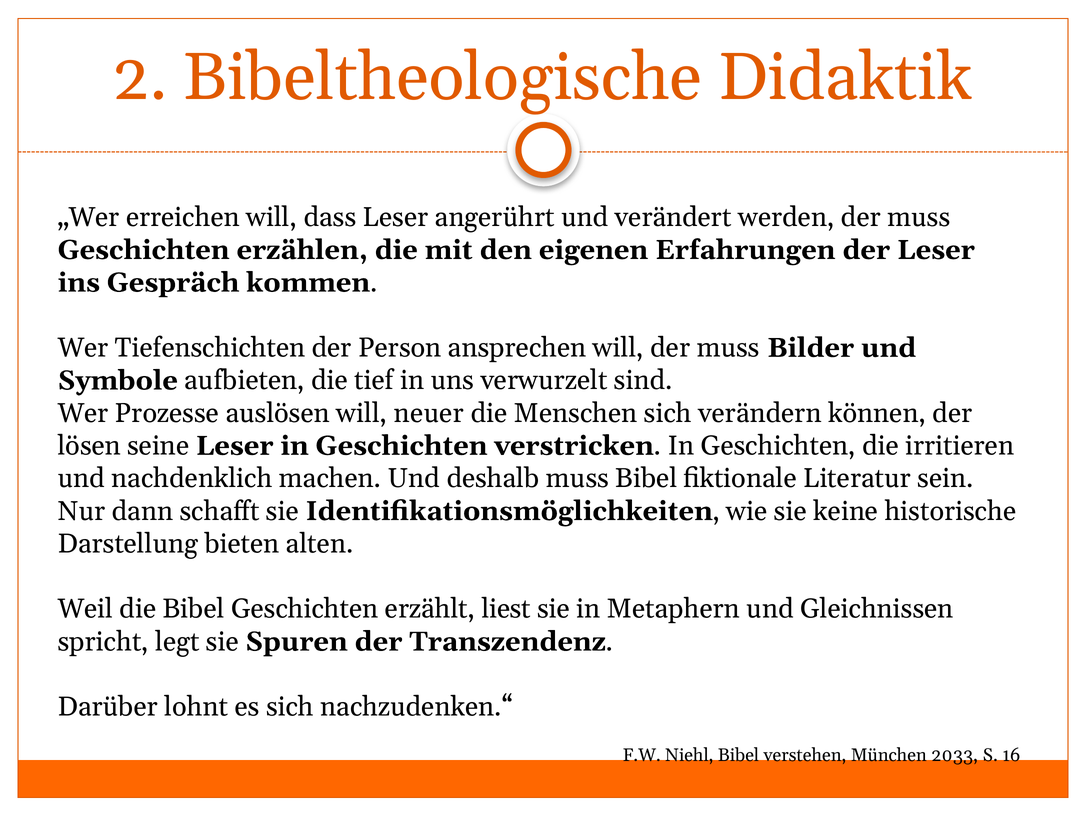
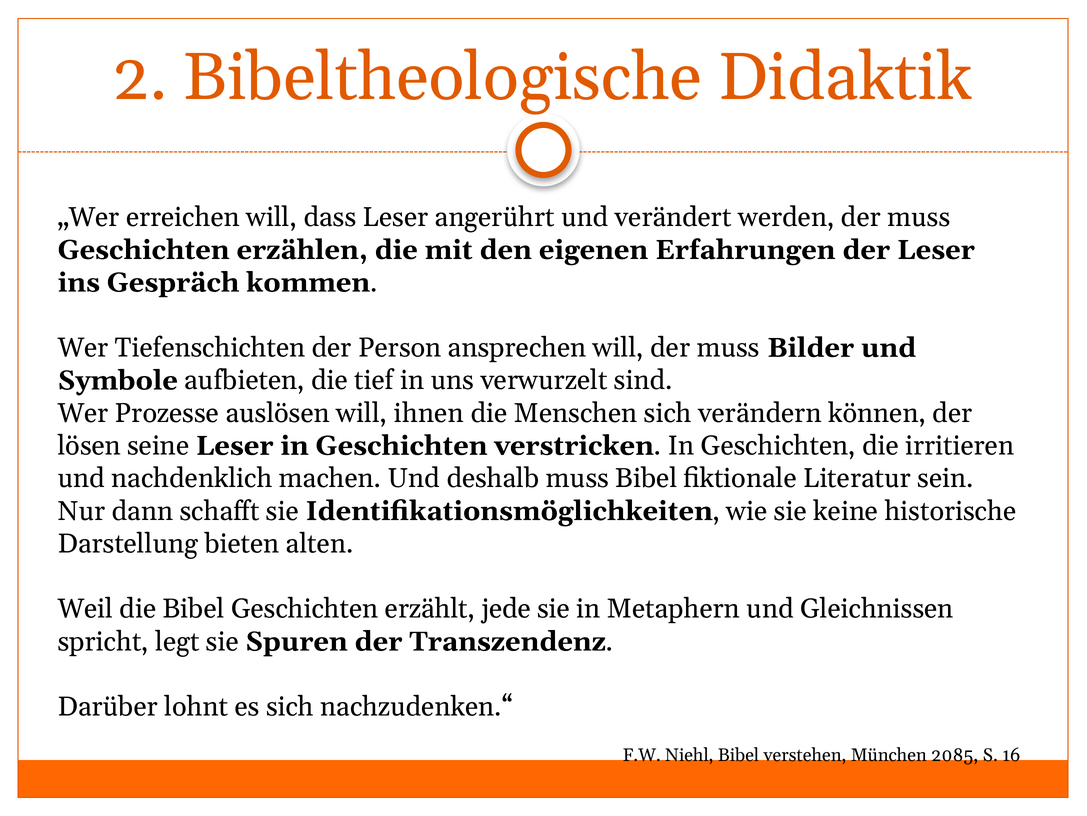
neuer: neuer -> ihnen
liest: liest -> jede
2033: 2033 -> 2085
